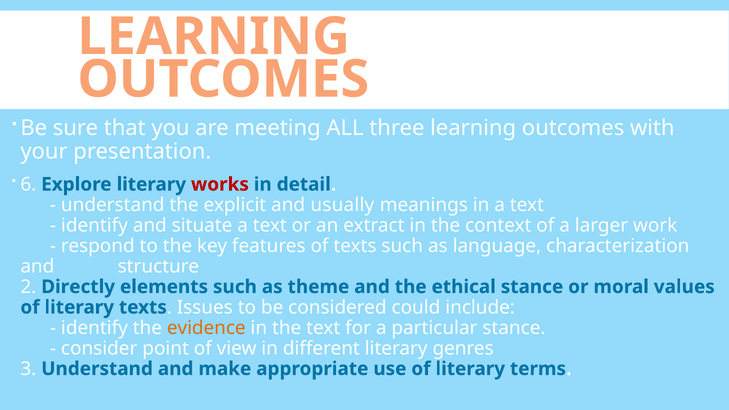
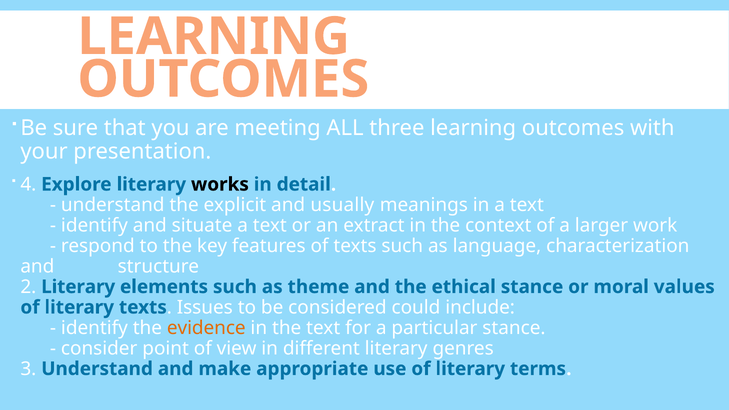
6: 6 -> 4
works colour: red -> black
2 Directly: Directly -> Literary
